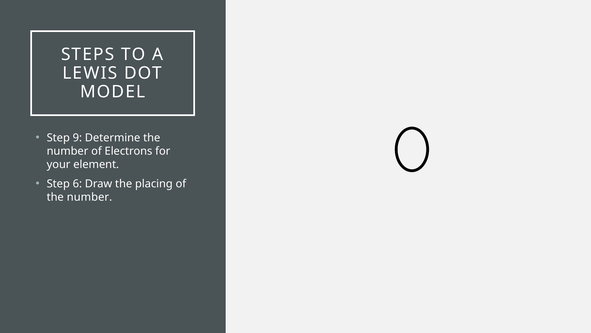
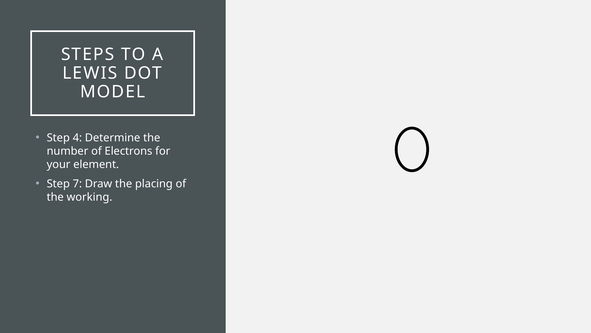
9: 9 -> 4
6: 6 -> 7
number at (89, 197): number -> working
